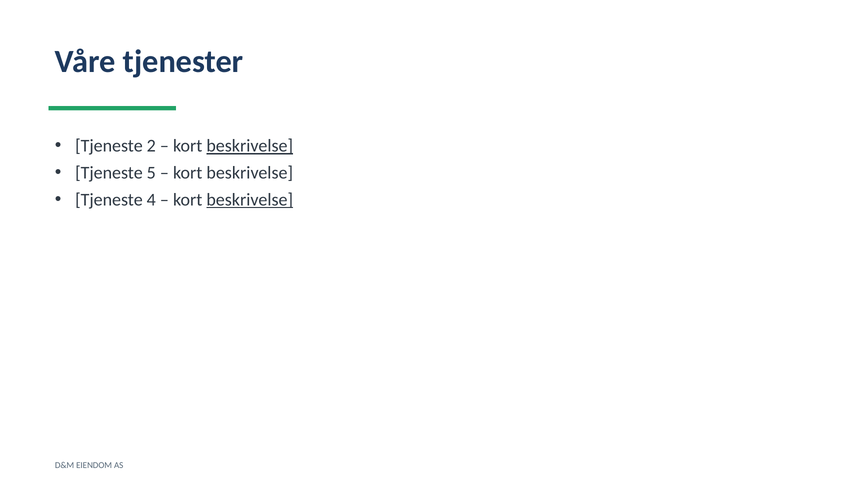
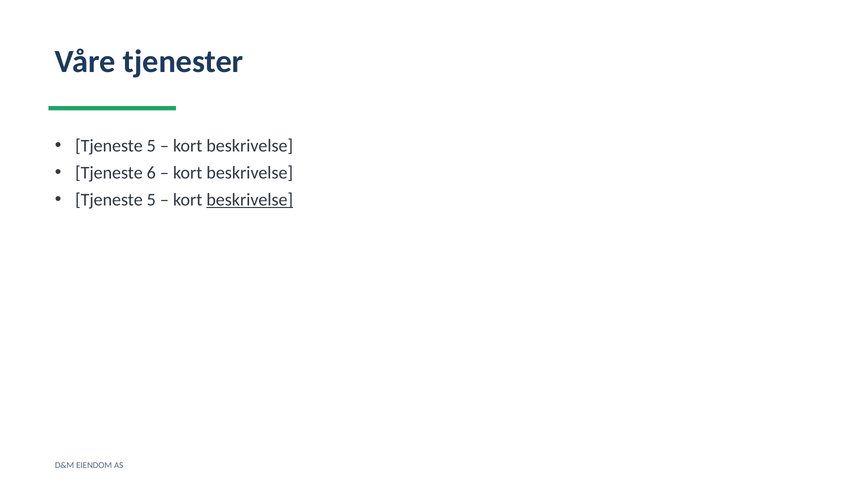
2 at (151, 146): 2 -> 5
beskrivelse at (250, 146) underline: present -> none
5: 5 -> 6
4 at (151, 200): 4 -> 5
